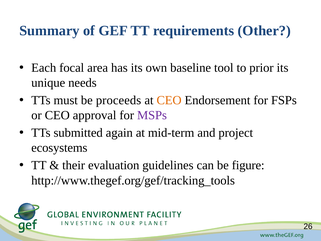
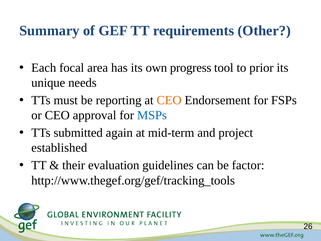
baseline: baseline -> progress
proceeds: proceeds -> reporting
MSPs colour: purple -> blue
ecosystems: ecosystems -> established
figure: figure -> factor
